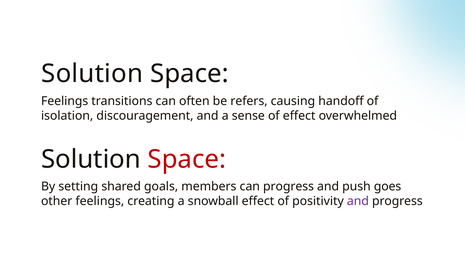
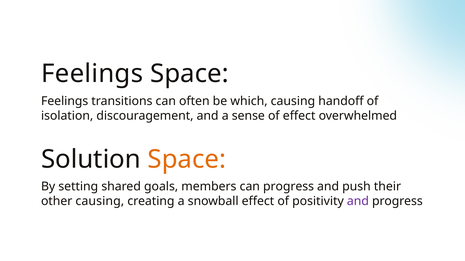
Solution at (92, 74): Solution -> Feelings
refers: refers -> which
Space at (187, 160) colour: red -> orange
goes: goes -> their
other feelings: feelings -> causing
